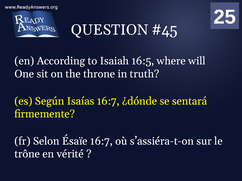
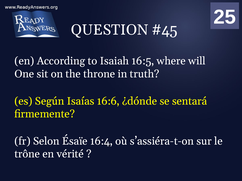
Isaías 16:7: 16:7 -> 16:6
Ésaïe 16:7: 16:7 -> 16:4
